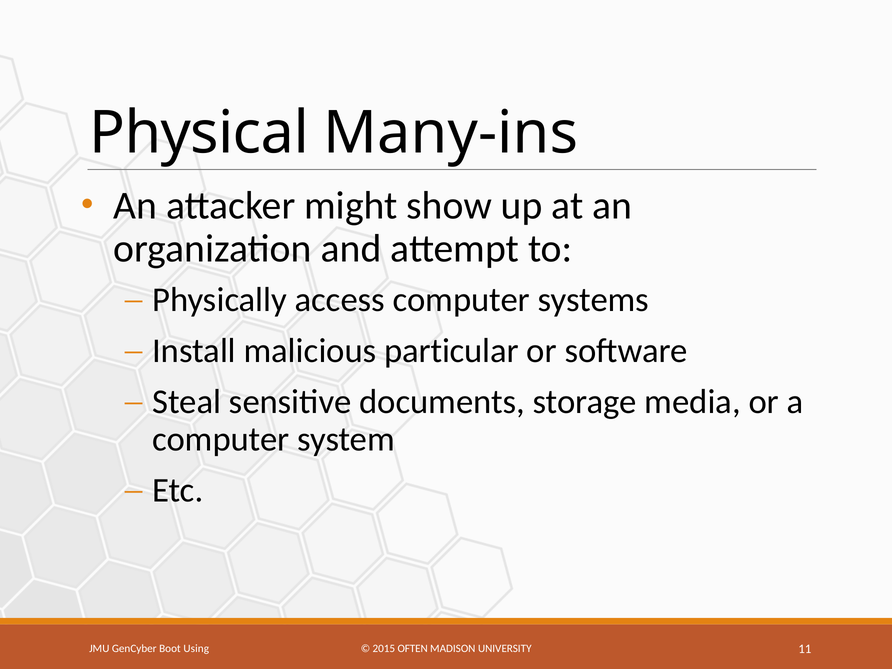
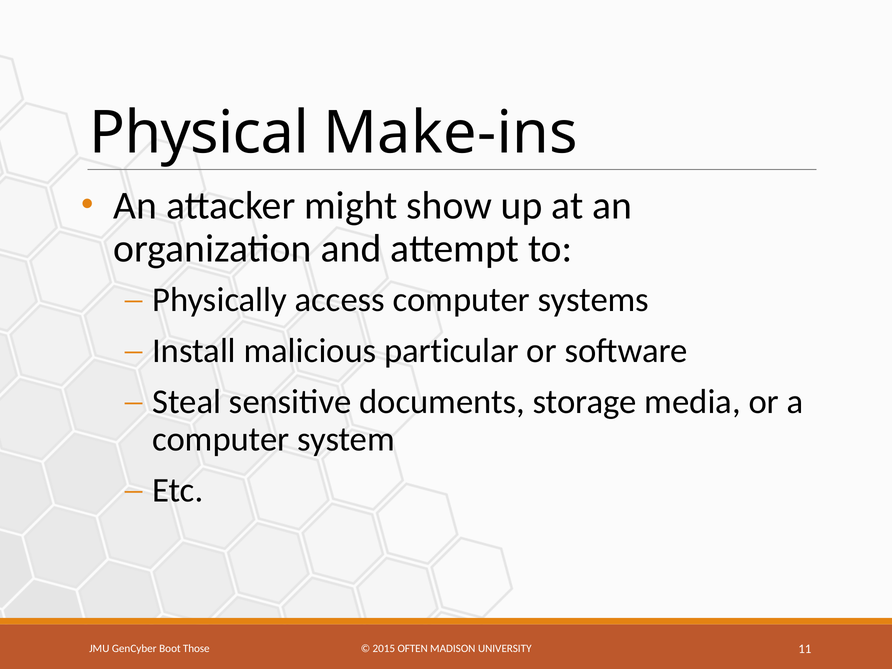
Many-ins: Many-ins -> Make-ins
Using: Using -> Those
